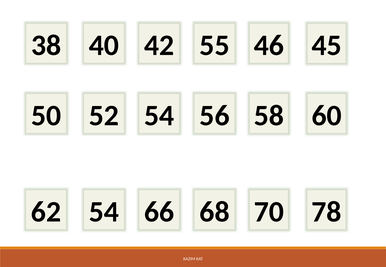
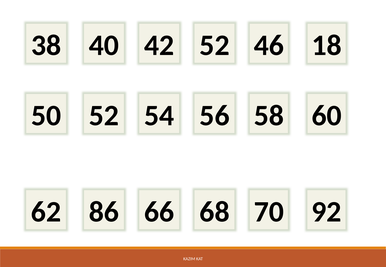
42 55: 55 -> 52
45: 45 -> 18
62 54: 54 -> 86
78: 78 -> 92
